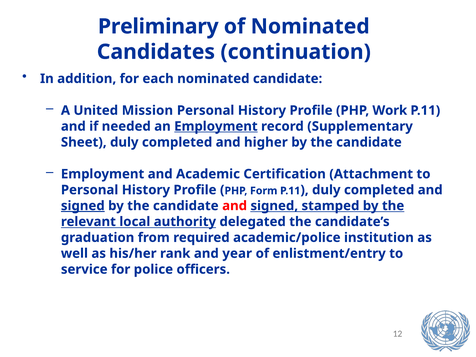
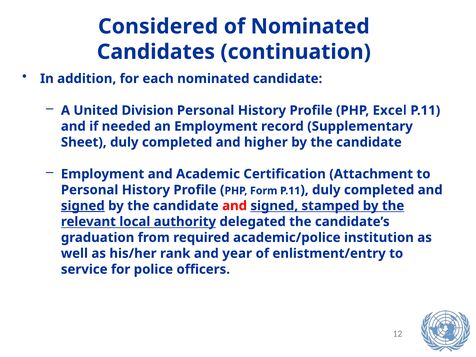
Preliminary: Preliminary -> Considered
Mission: Mission -> Division
Work: Work -> Excel
Employment at (216, 126) underline: present -> none
